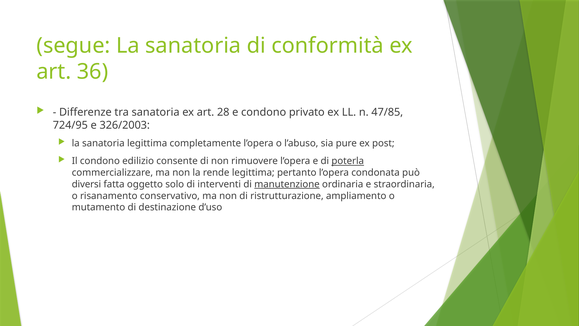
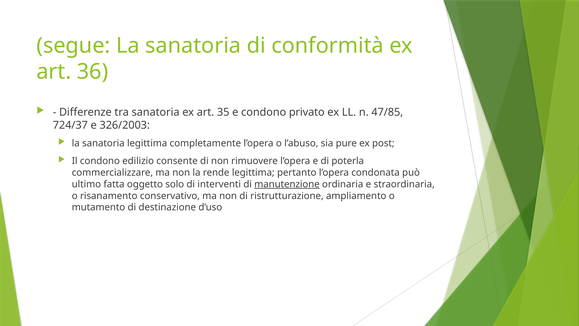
28: 28 -> 35
724/95: 724/95 -> 724/37
poterla underline: present -> none
diversi: diversi -> ultimo
